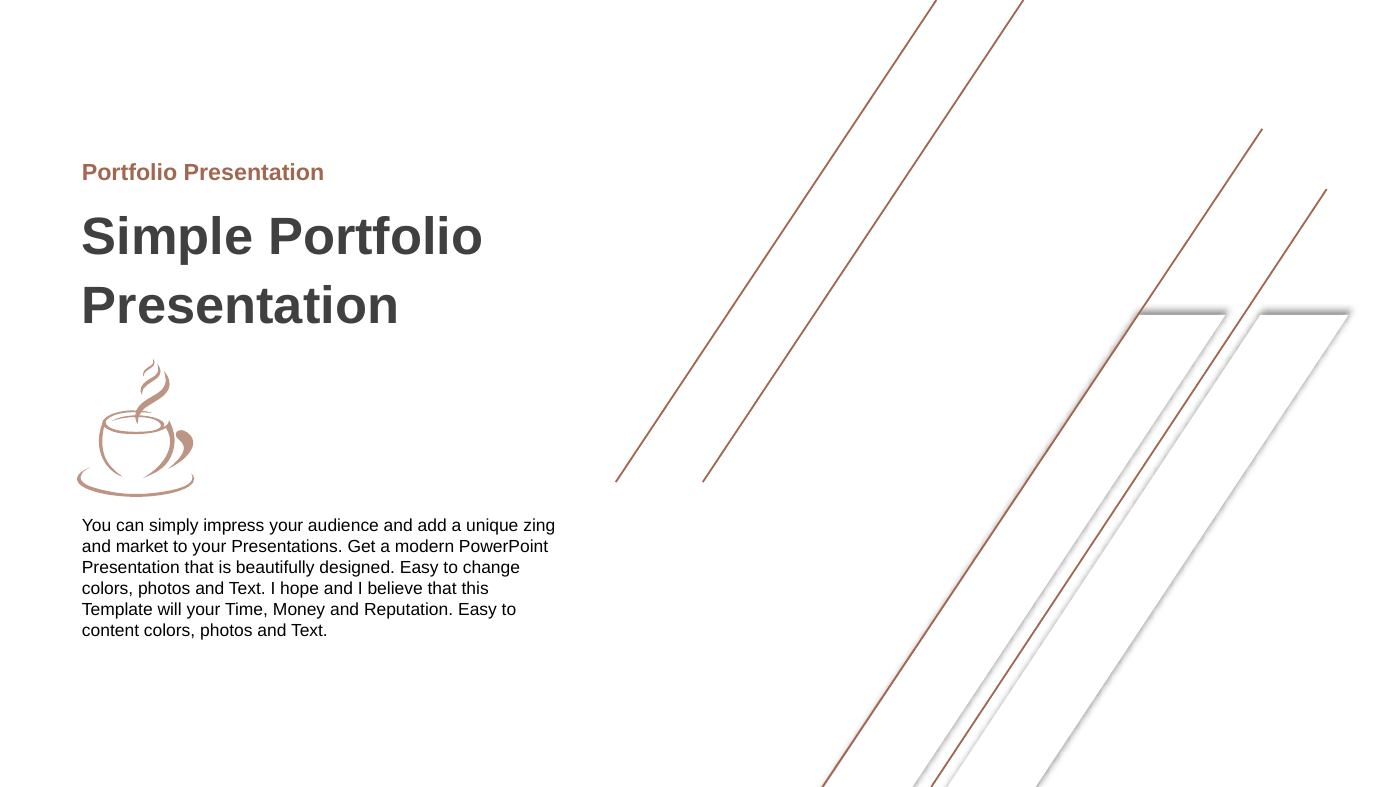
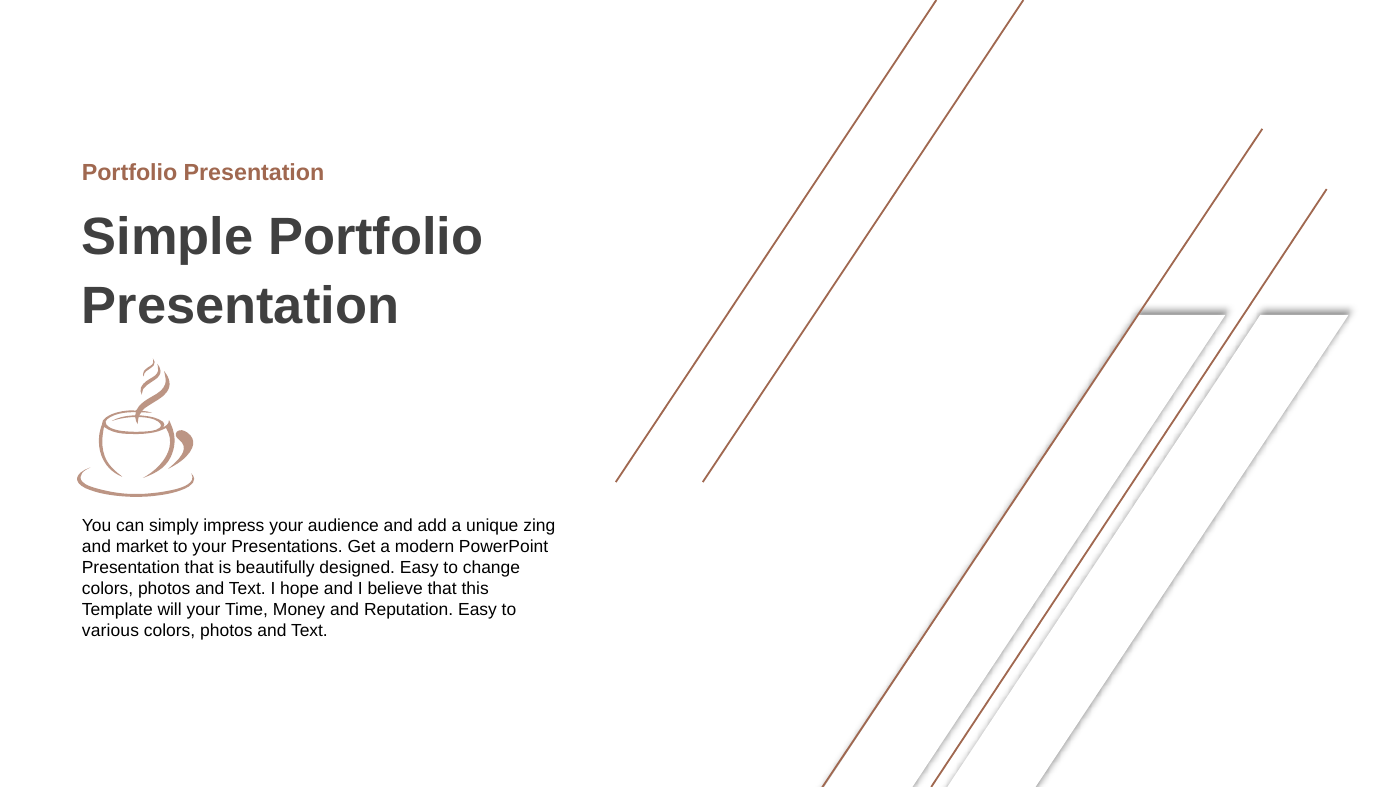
content: content -> various
